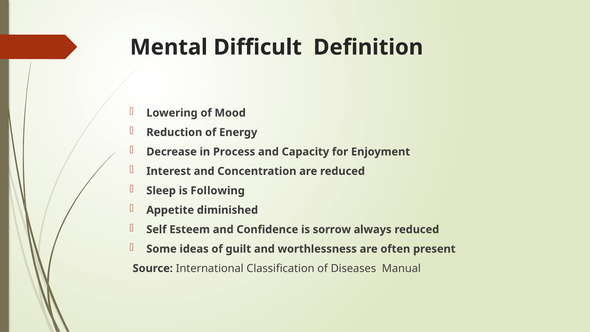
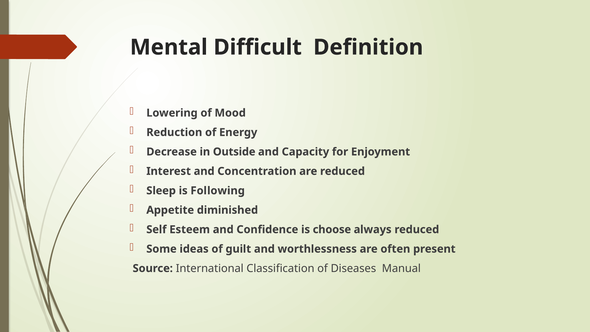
Process: Process -> Outside
sorrow: sorrow -> choose
